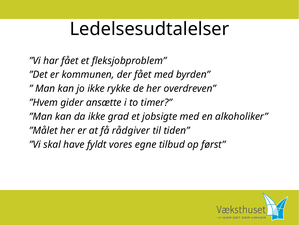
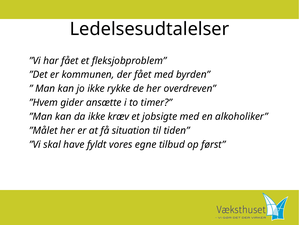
grad: grad -> kræv
rådgiver: rådgiver -> situation
